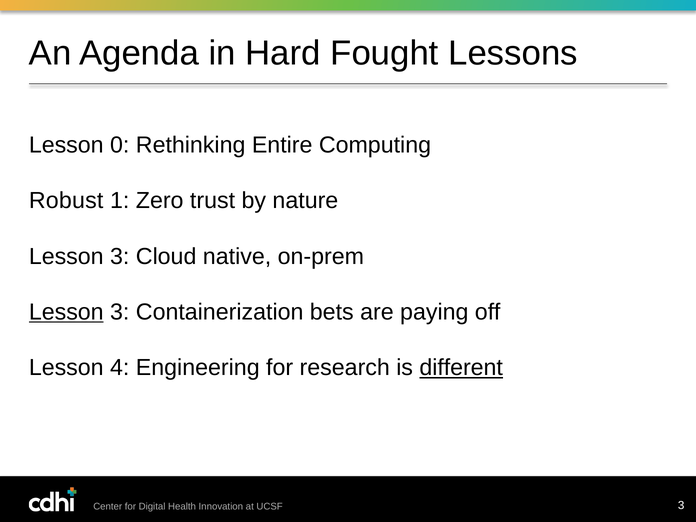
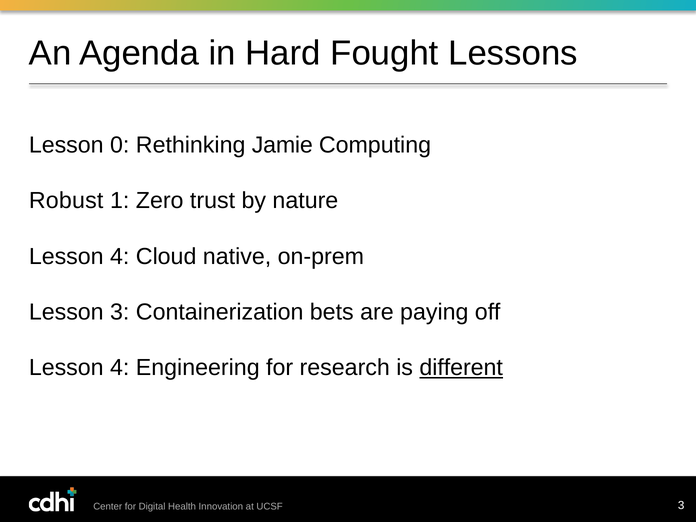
Entire: Entire -> Jamie
3 at (120, 256): 3 -> 4
Lesson at (66, 312) underline: present -> none
